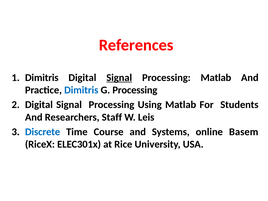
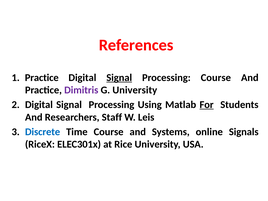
Dimitris at (42, 78): Dimitris -> Practice
Processing Matlab: Matlab -> Course
Dimitris at (81, 90) colour: blue -> purple
G Processing: Processing -> University
For underline: none -> present
Basem: Basem -> Signals
